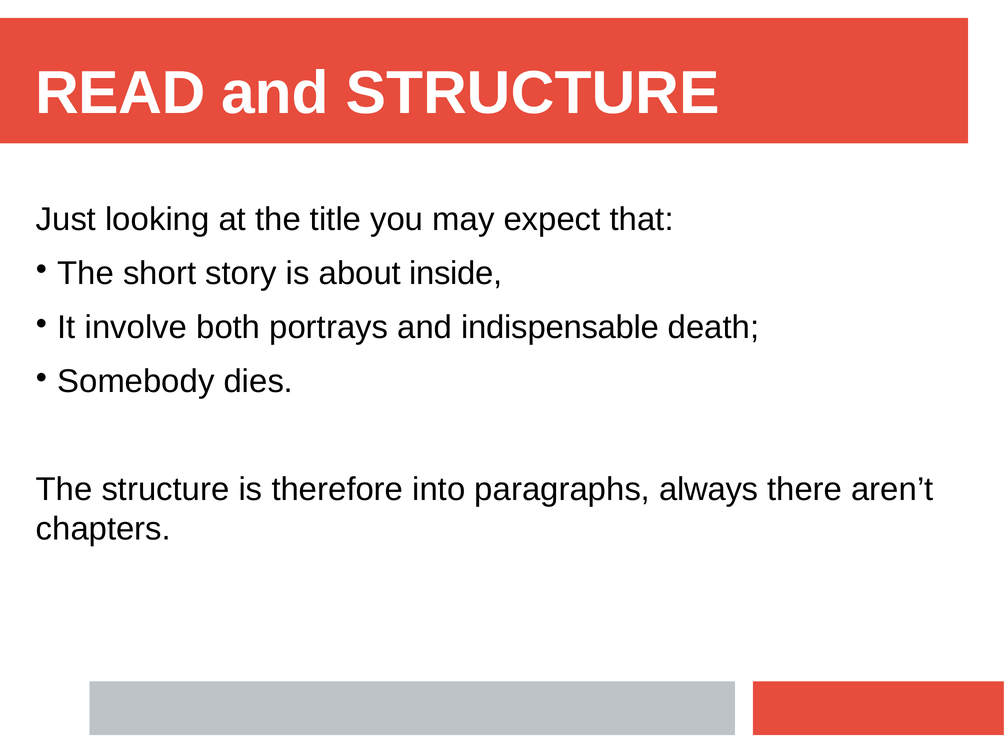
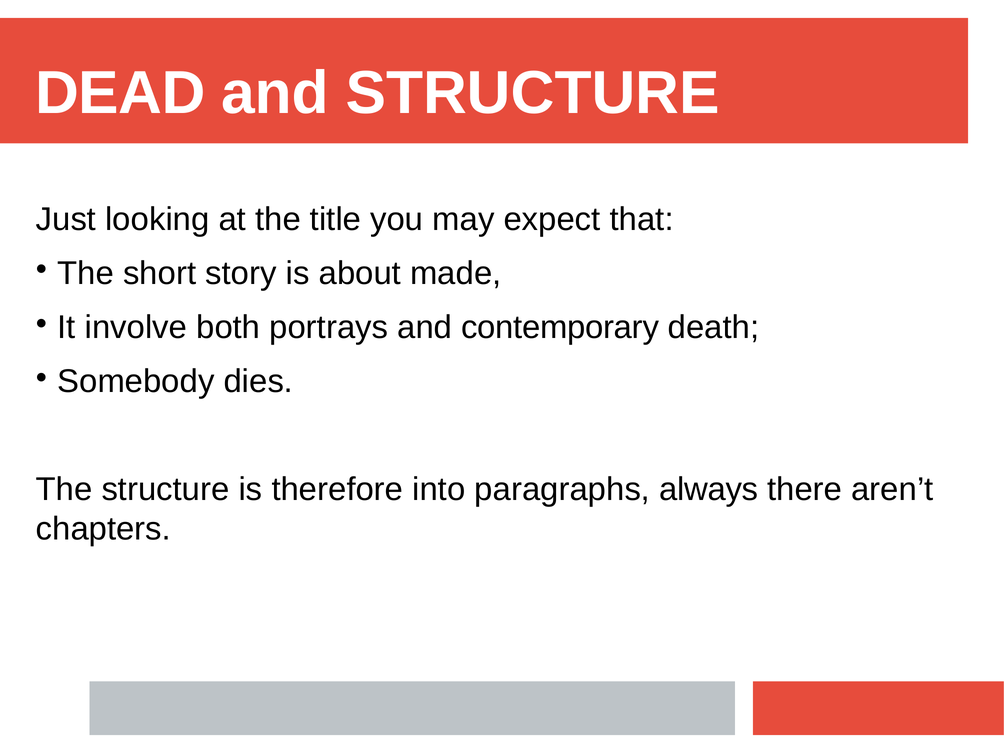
READ: READ -> DEAD
inside: inside -> made
indispensable: indispensable -> contemporary
